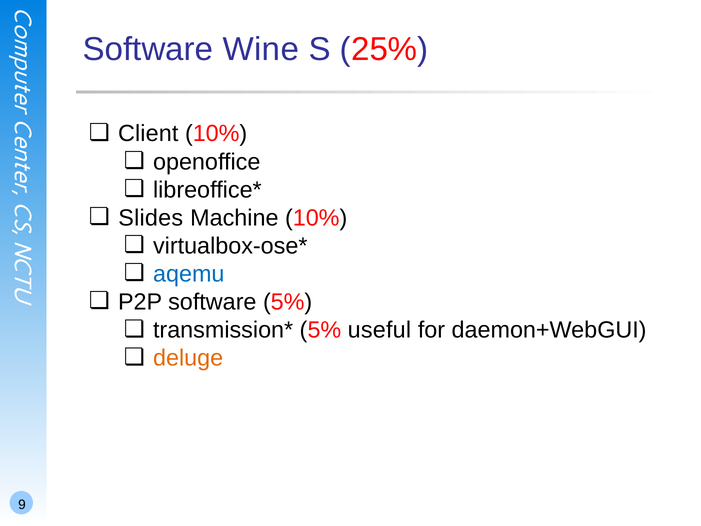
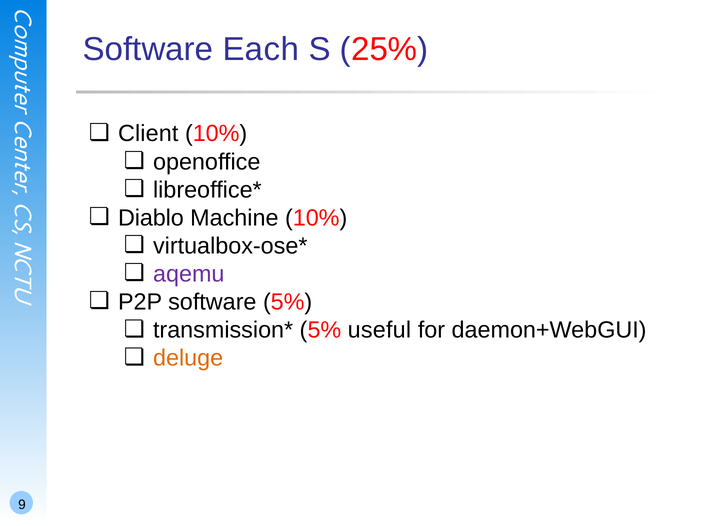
Wine: Wine -> Each
Slides: Slides -> Diablo
aqemu colour: blue -> purple
